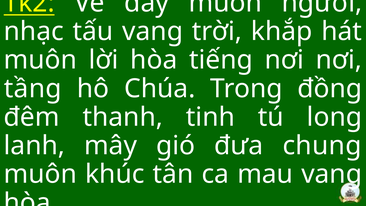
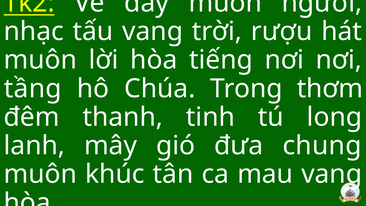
khắp: khắp -> rượu
đồng: đồng -> thơm
